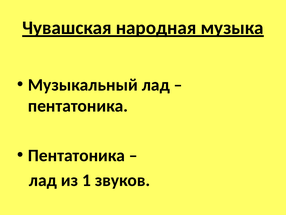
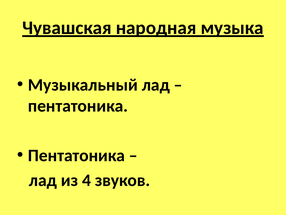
1: 1 -> 4
